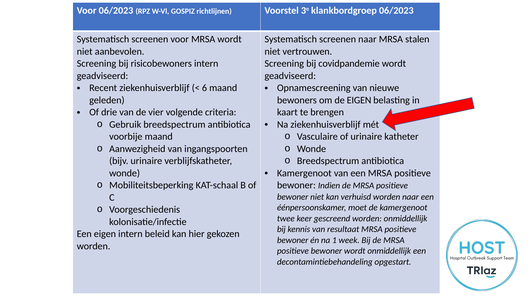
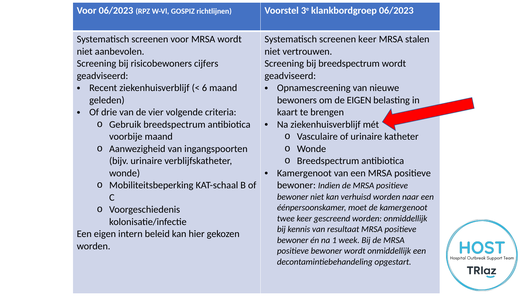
screenen naar: naar -> keer
risicobewoners intern: intern -> cijfers
bij covidpandemie: covidpandemie -> breedspectrum
